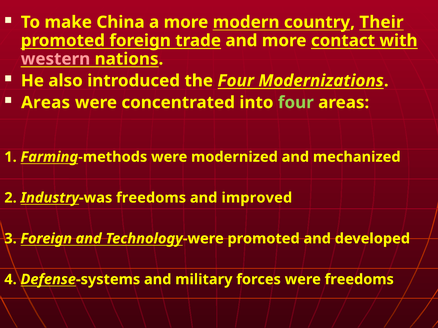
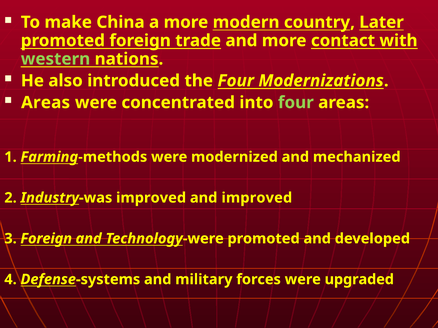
Their: Their -> Later
western colour: pink -> light green
Industry-was freedoms: freedoms -> improved
were freedoms: freedoms -> upgraded
